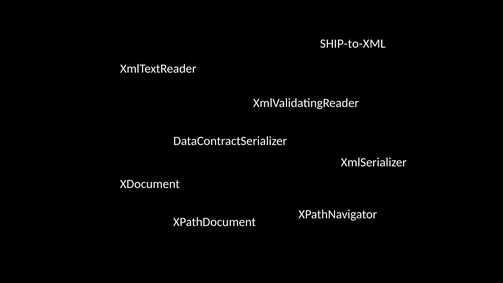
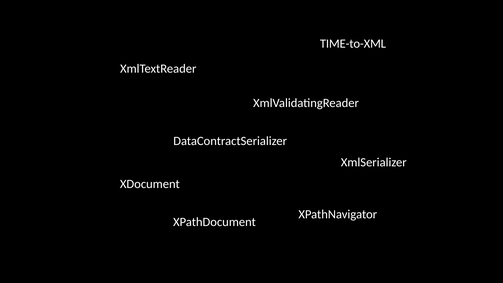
SHIP-to-XML: SHIP-to-XML -> TIME-to-XML
